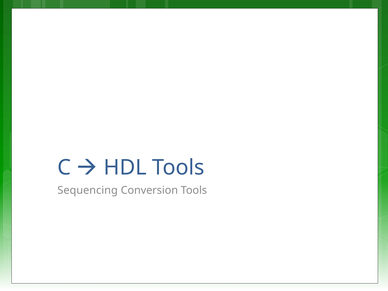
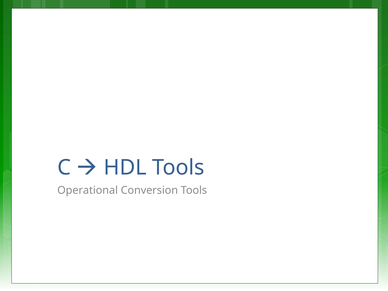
Sequencing: Sequencing -> Operational
